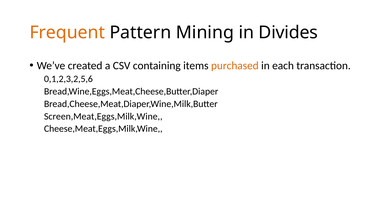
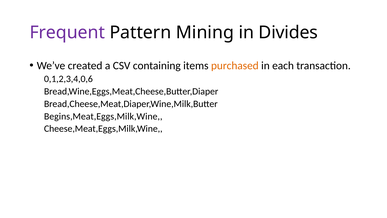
Frequent colour: orange -> purple
0,1,2,3,2,5,6: 0,1,2,3,2,5,6 -> 0,1,2,3,4,0,6
Screen,Meat,Eggs,Milk,Wine: Screen,Meat,Eggs,Milk,Wine -> Begins,Meat,Eggs,Milk,Wine
